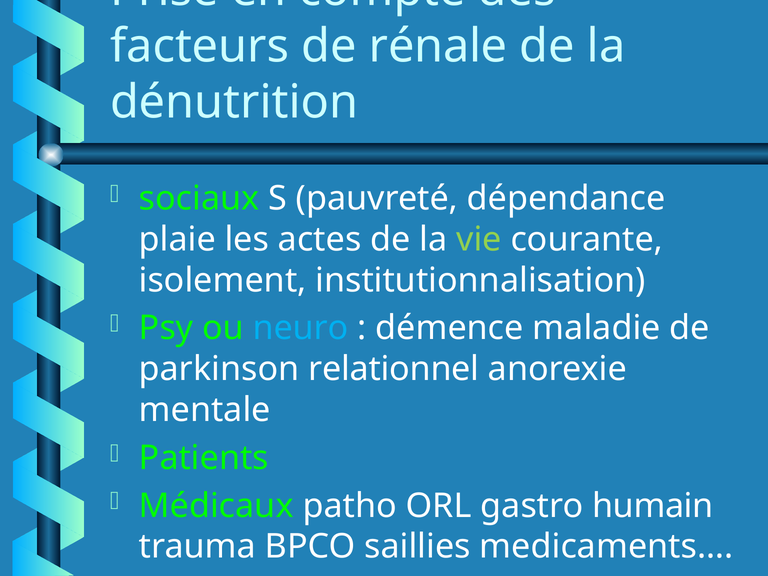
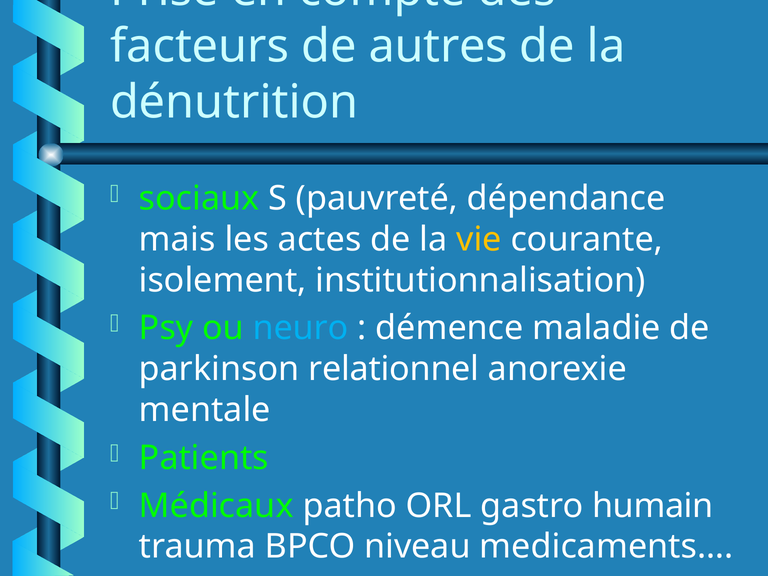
rénale: rénale -> autres
plaie: plaie -> mais
vie colour: light green -> yellow
saillies: saillies -> niveau
